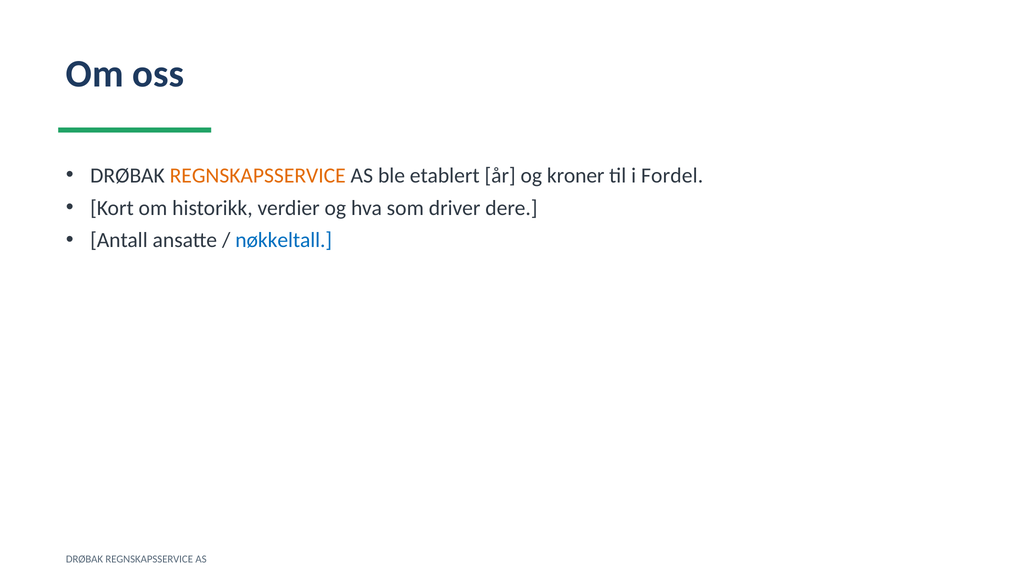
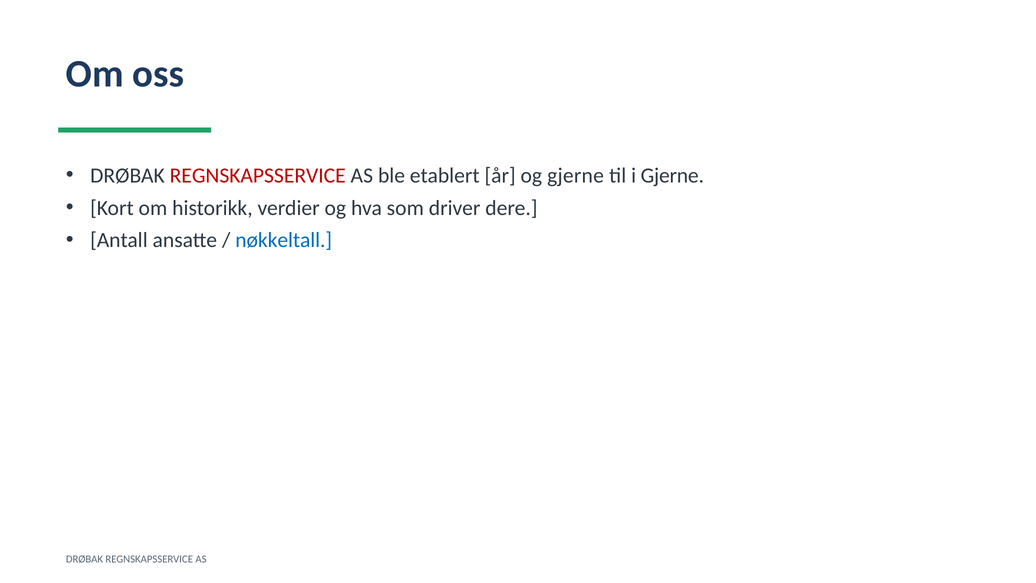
REGNSKAPSSERVICE at (258, 175) colour: orange -> red
og kroner: kroner -> gjerne
i Fordel: Fordel -> Gjerne
